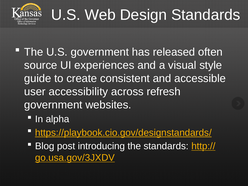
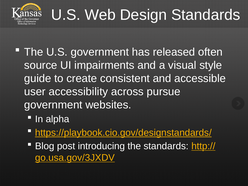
experiences: experiences -> impairments
refresh: refresh -> pursue
